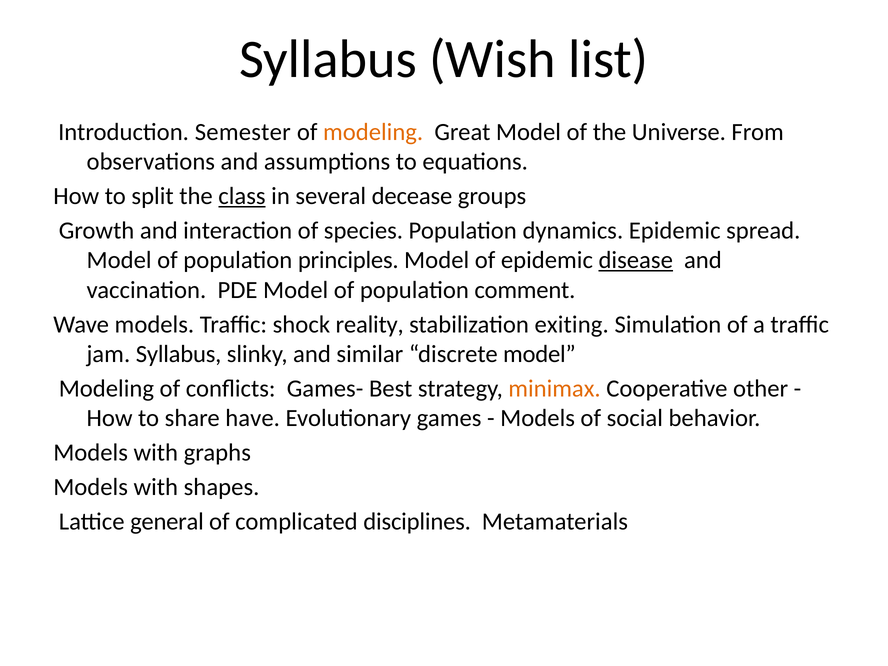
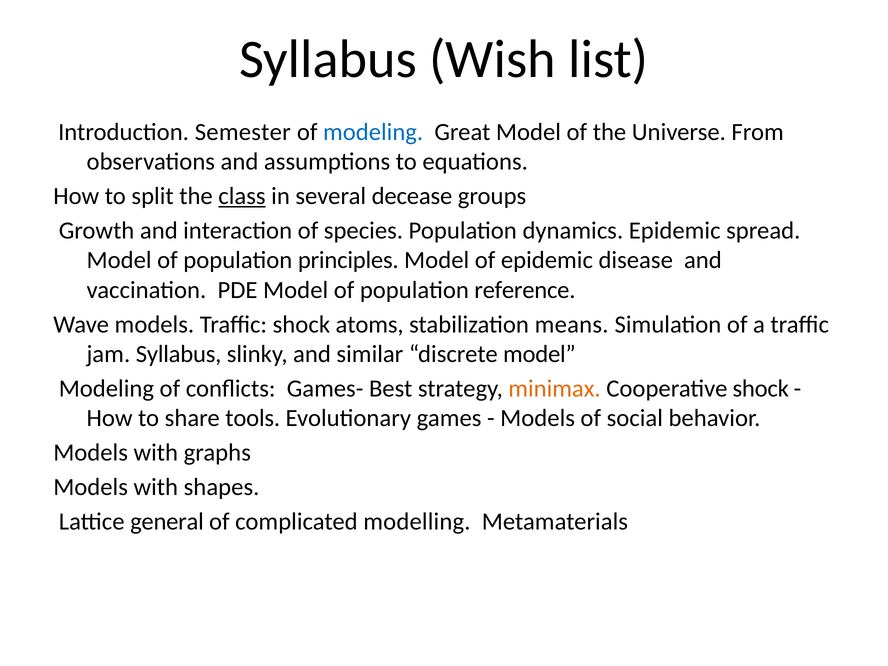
modeling at (373, 132) colour: orange -> blue
disease underline: present -> none
comment: comment -> reference
reality: reality -> atoms
exiting: exiting -> means
Cooperative other: other -> shock
have: have -> tools
disciplines: disciplines -> modelling
